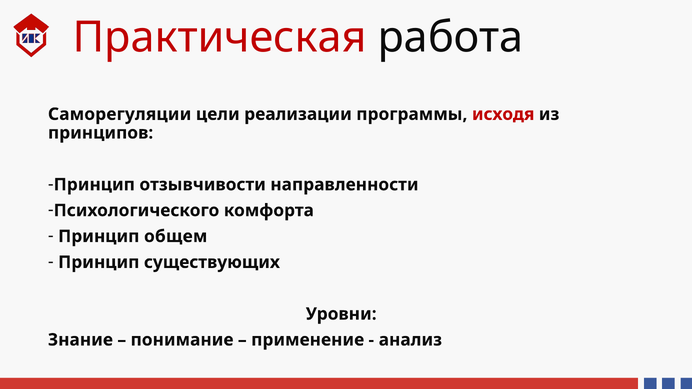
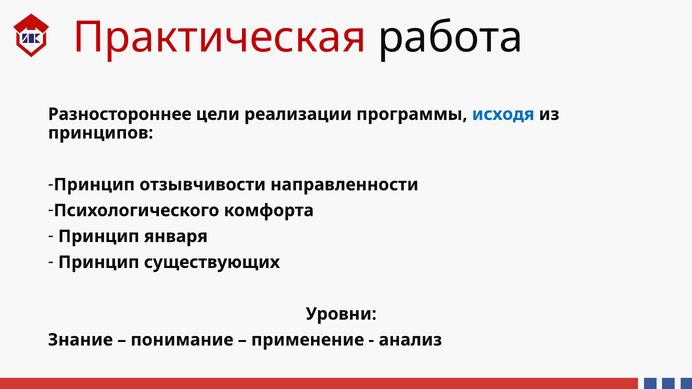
Саморегуляции: Саморегуляции -> Разностороннее
исходя colour: red -> blue
общем: общем -> января
